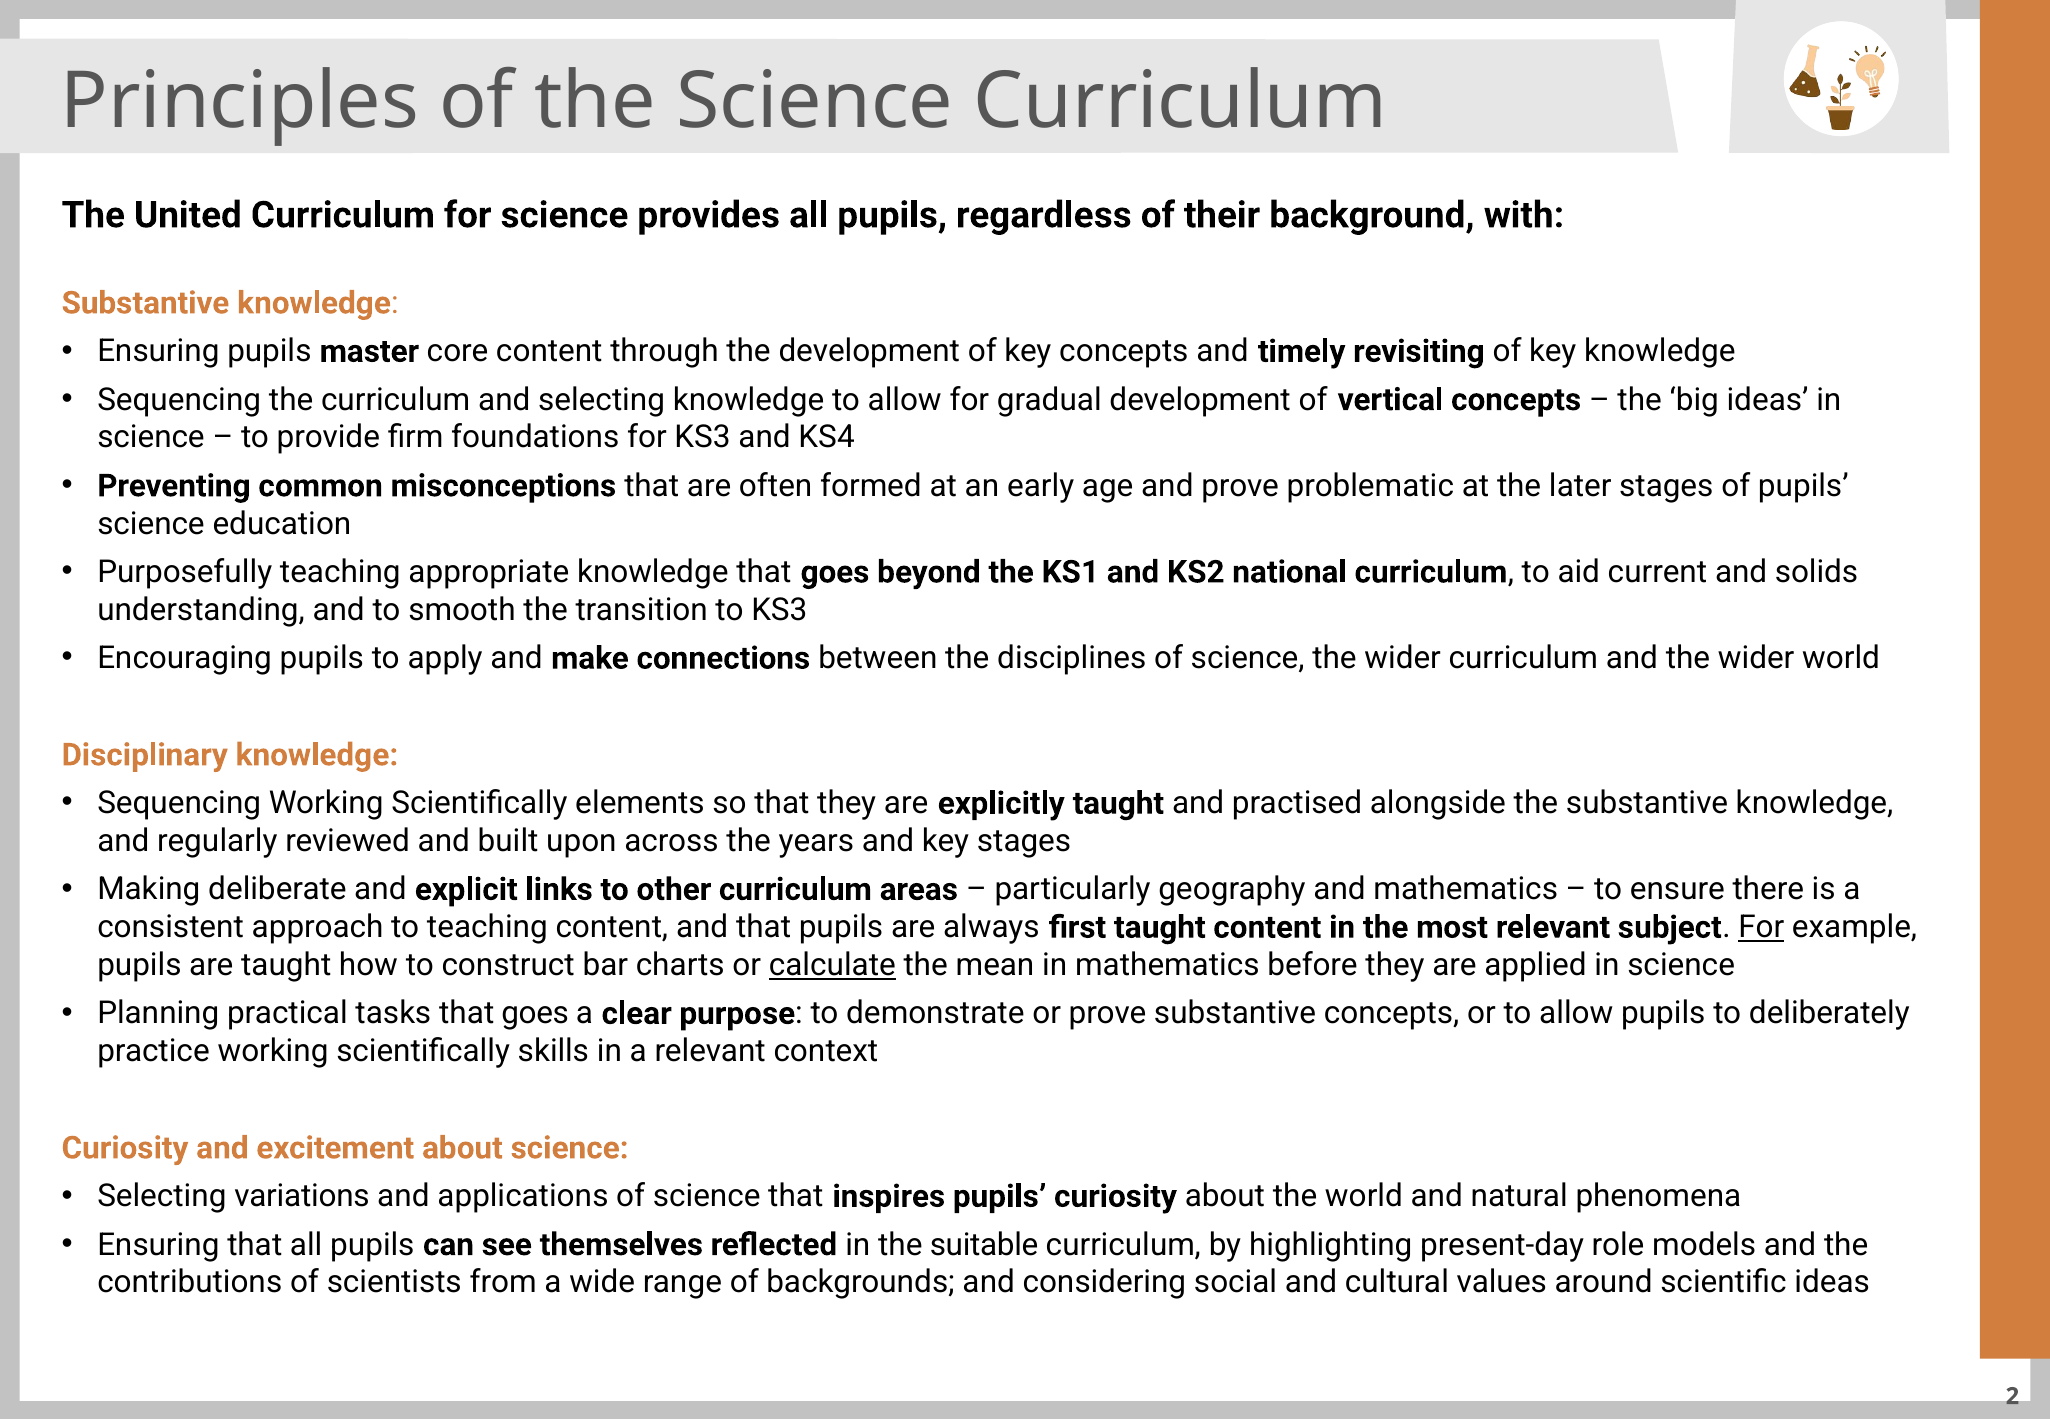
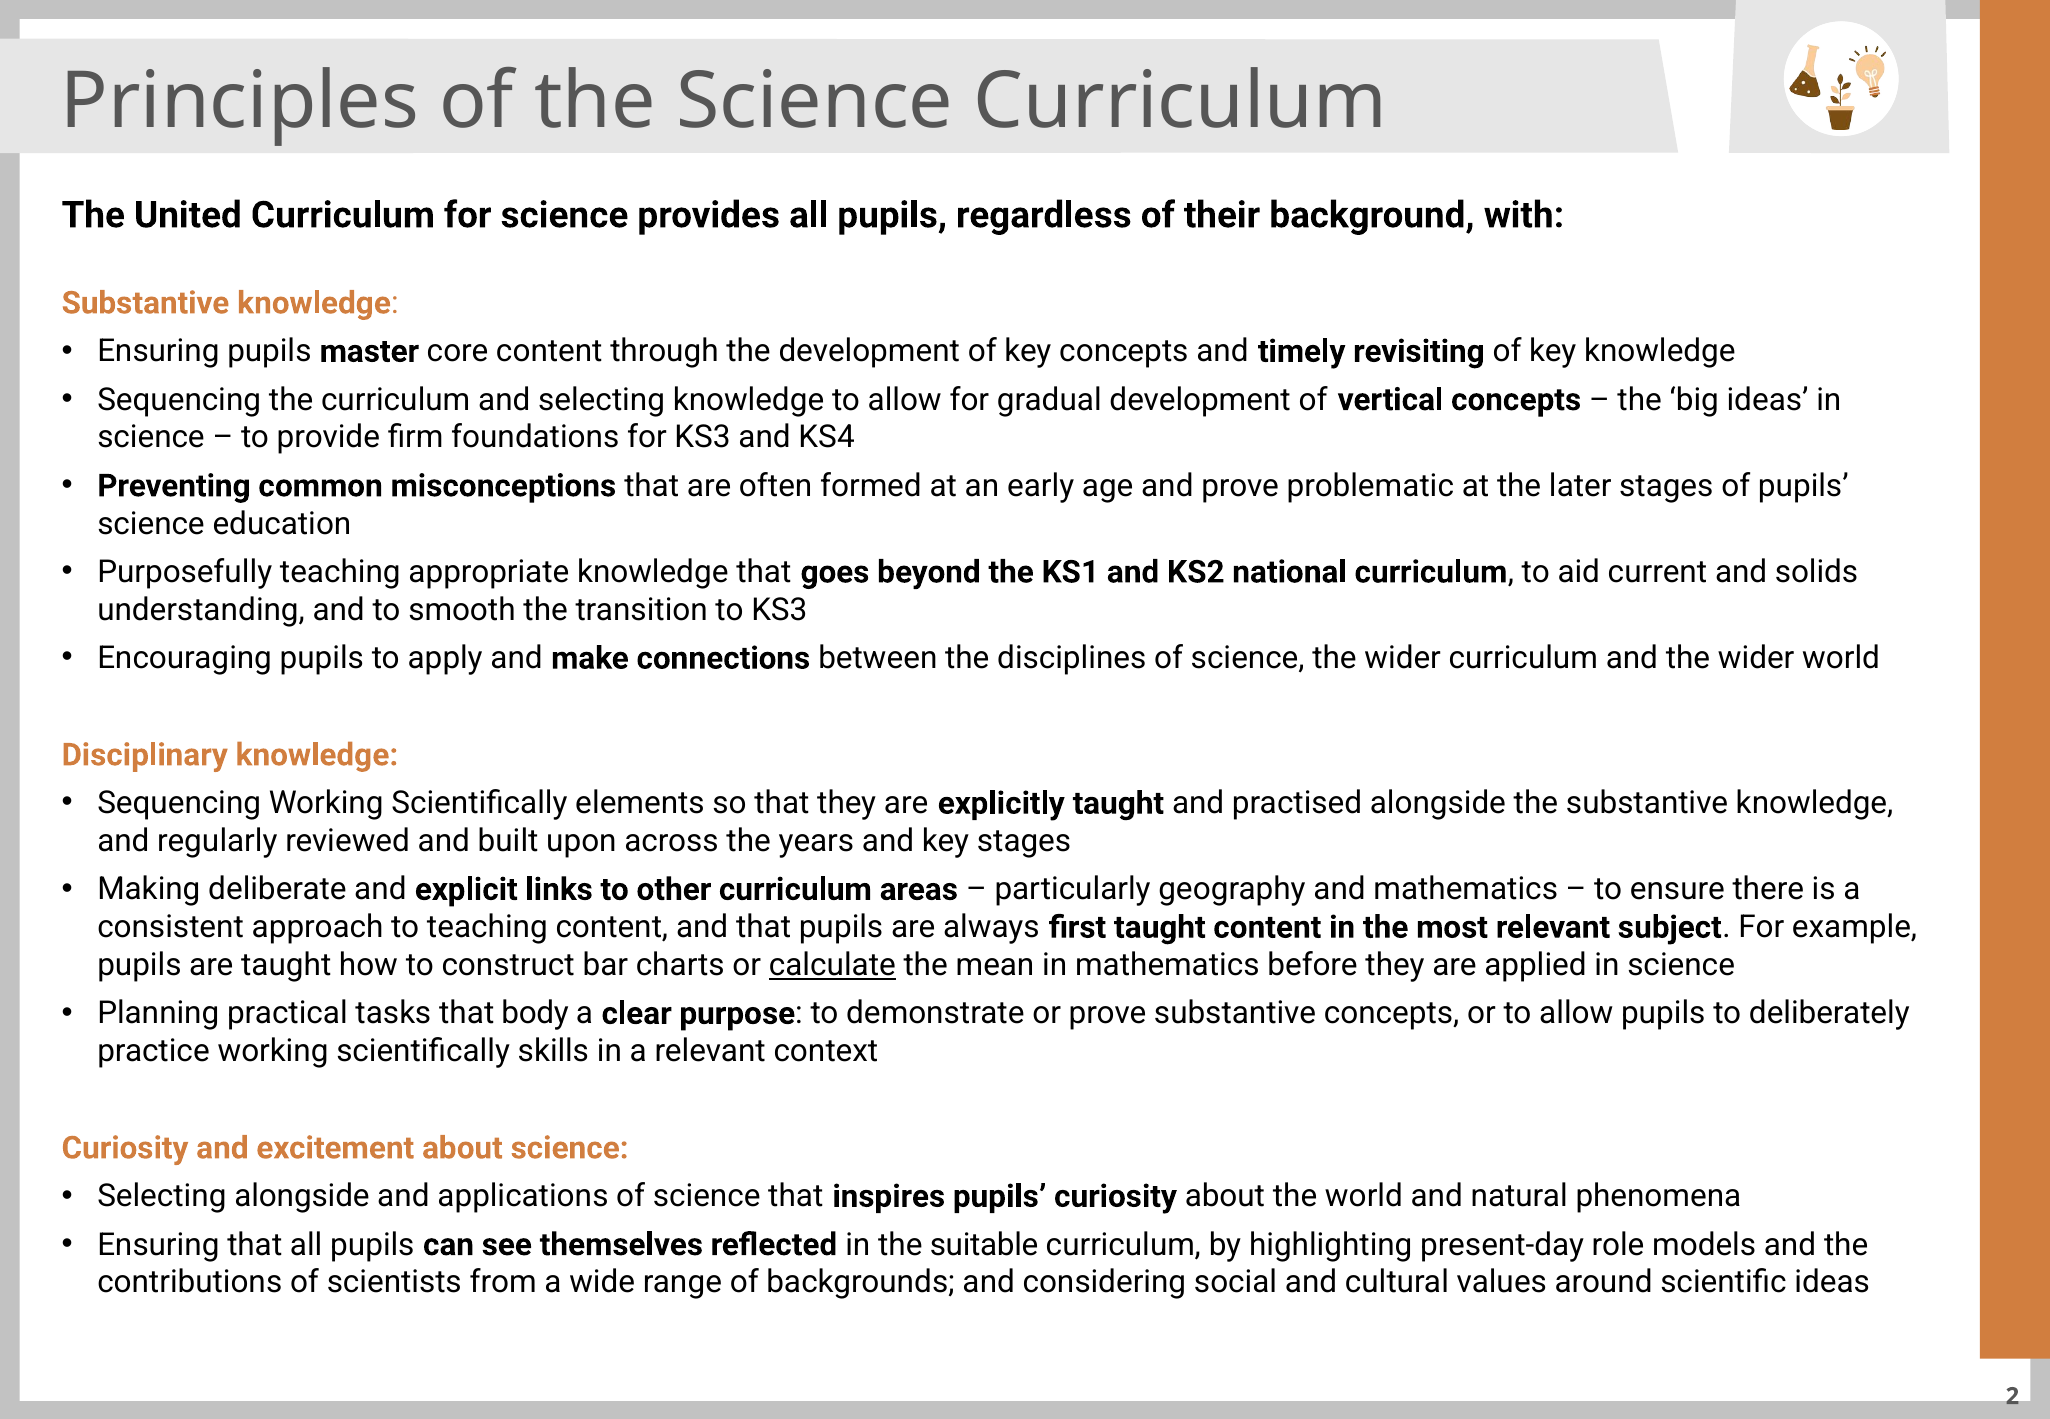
For at (1761, 927) underline: present -> none
tasks that goes: goes -> body
Selecting variations: variations -> alongside
